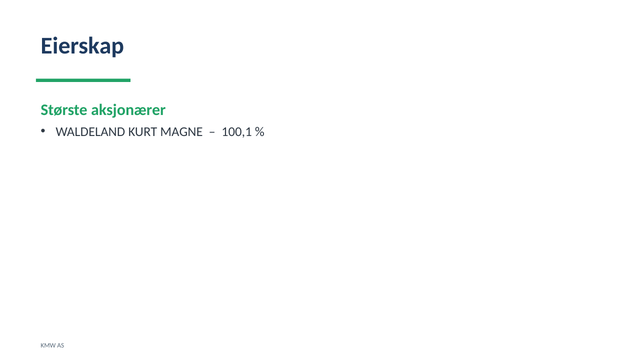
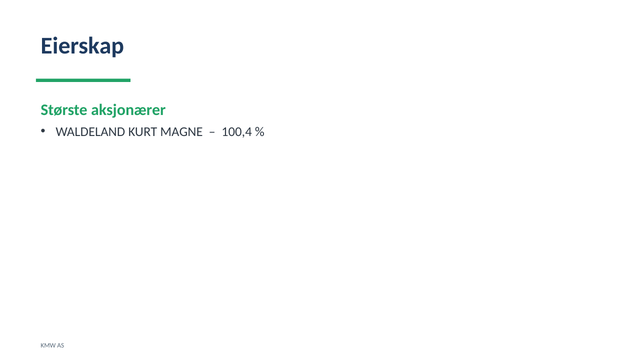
100,1: 100,1 -> 100,4
